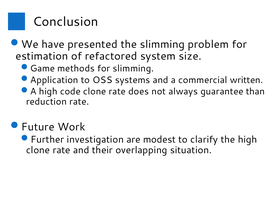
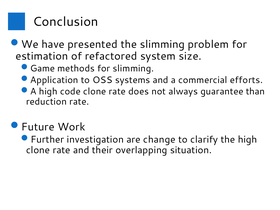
written: written -> efforts
modest: modest -> change
